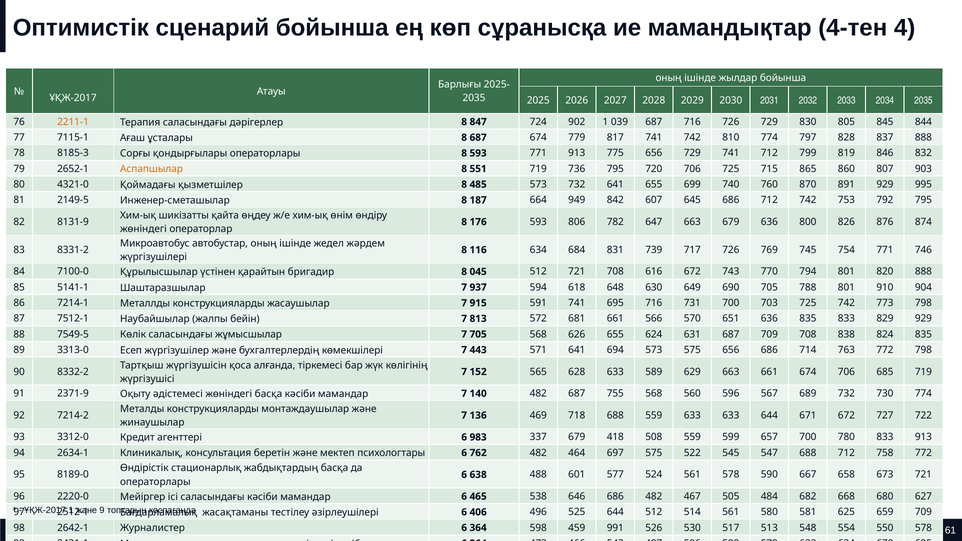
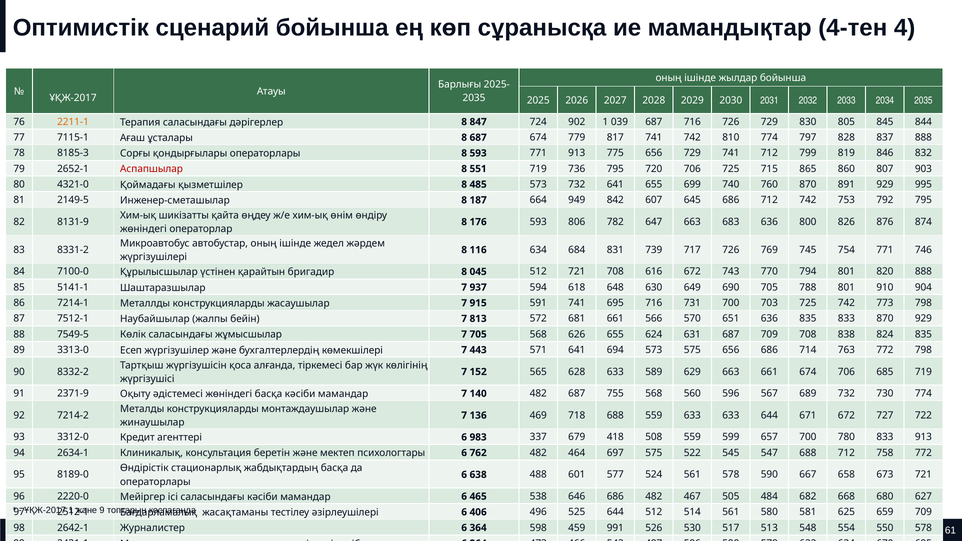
Аспапшылар colour: orange -> red
663 679: 679 -> 683
833 829: 829 -> 870
